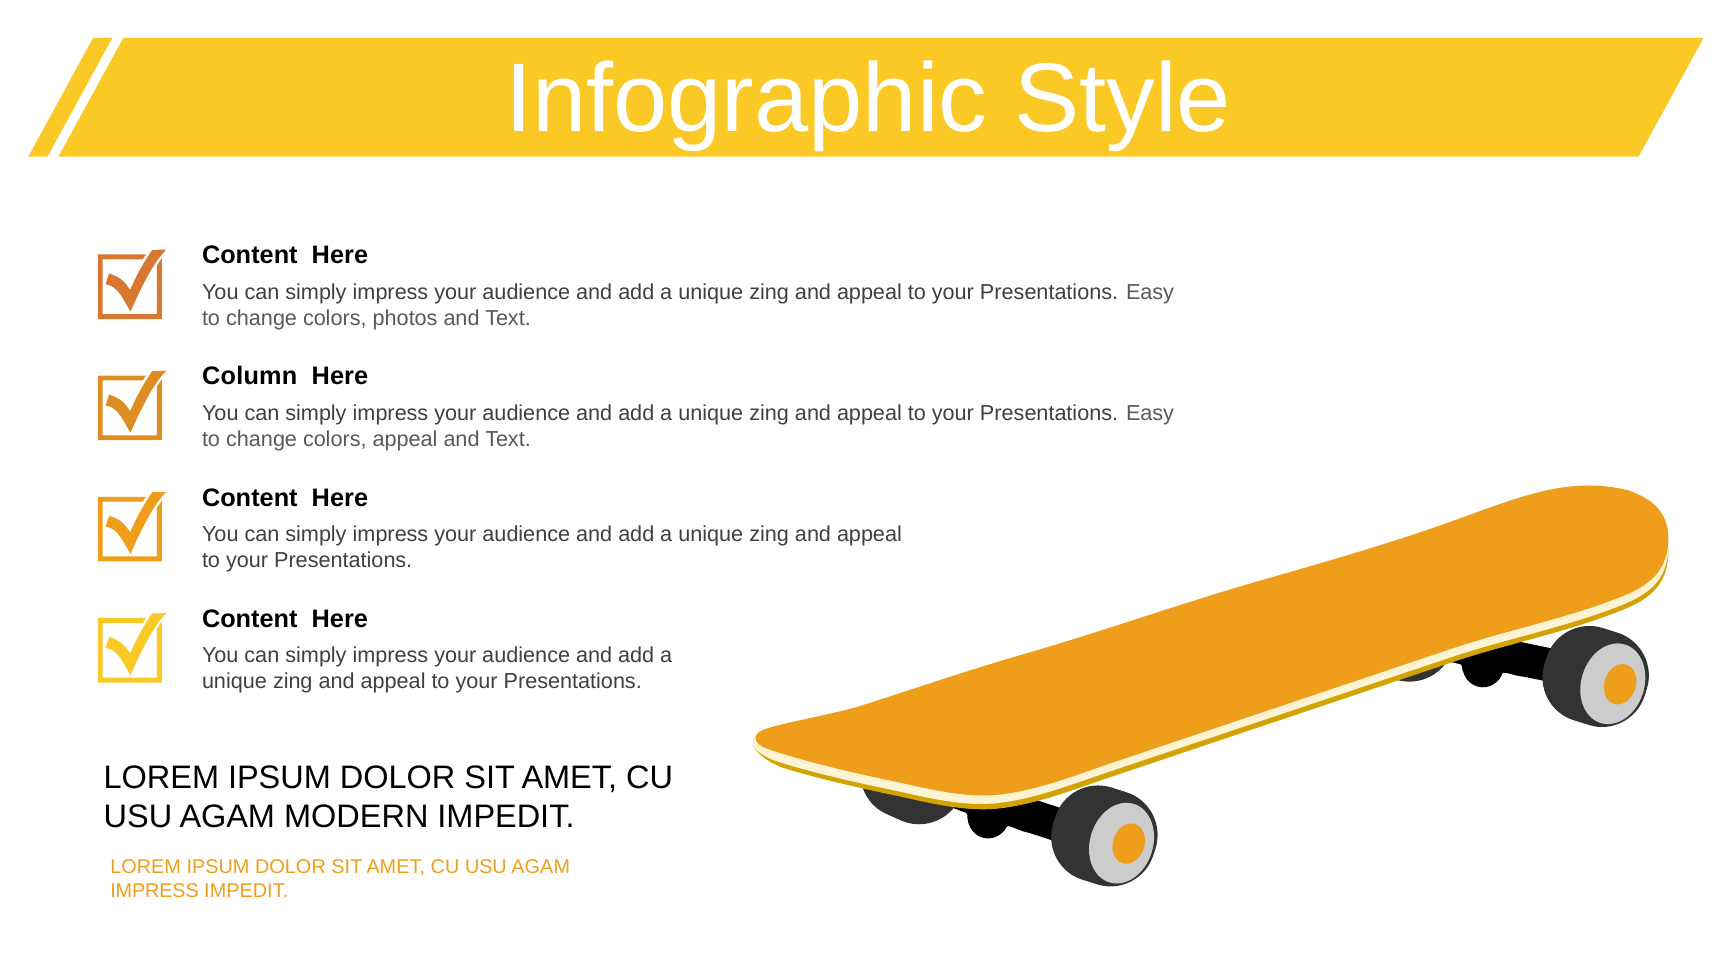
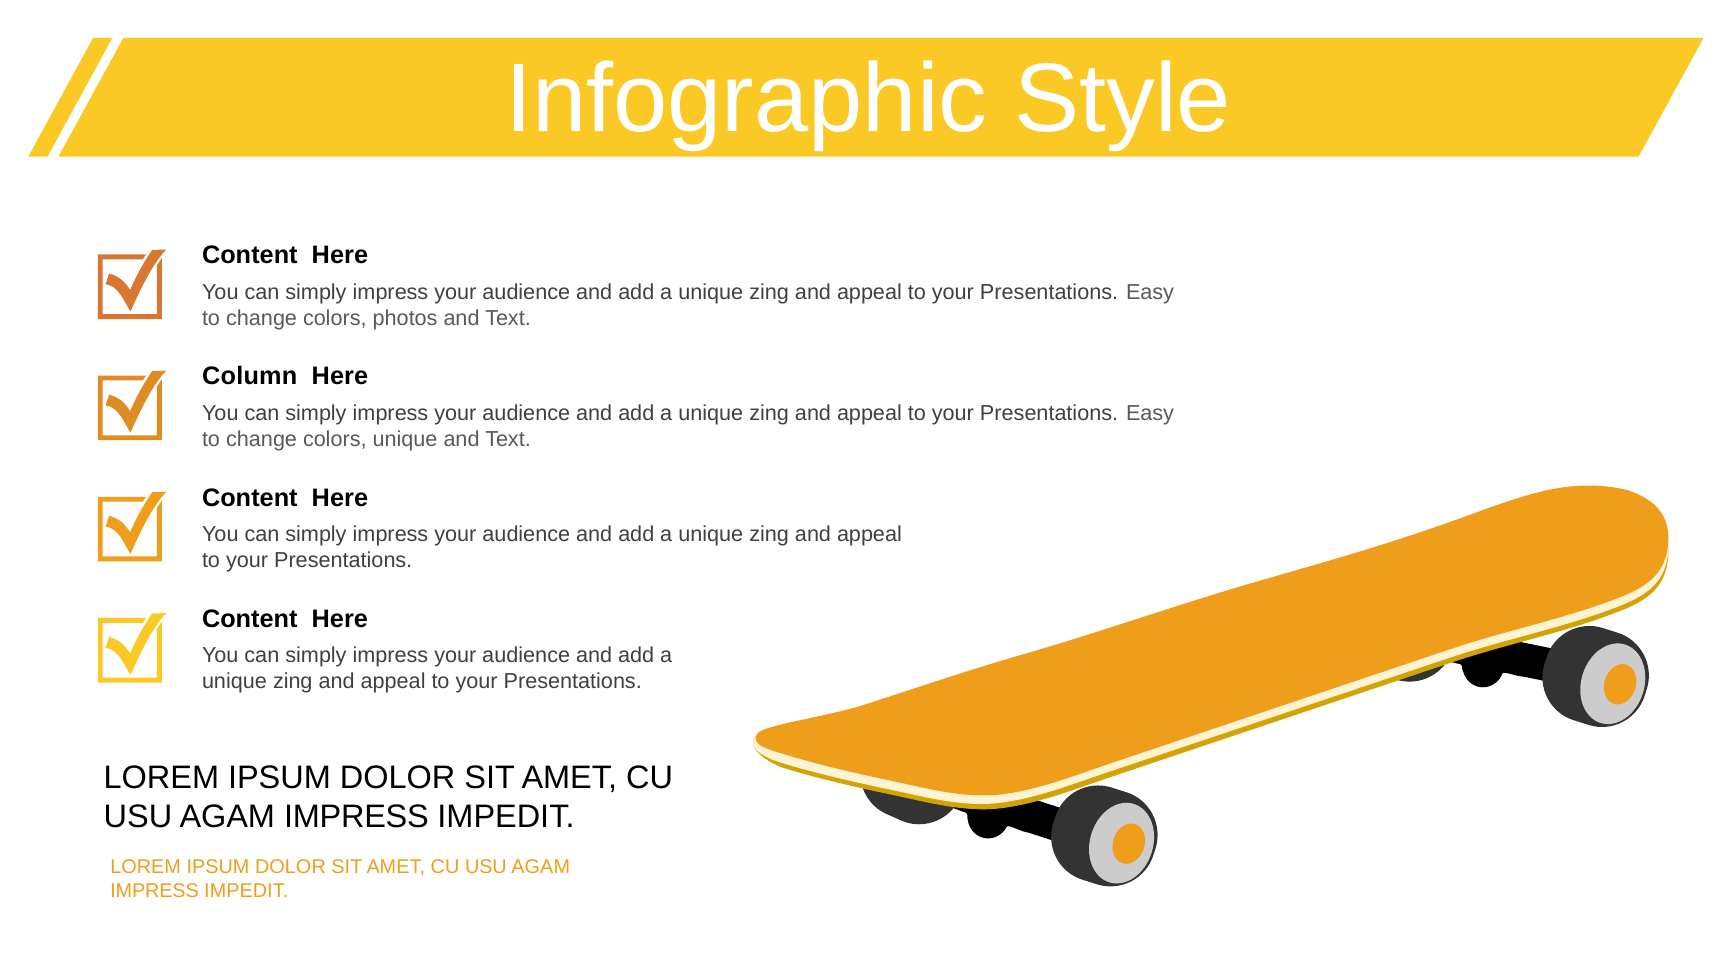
colors appeal: appeal -> unique
MODERN at (356, 817): MODERN -> IMPRESS
